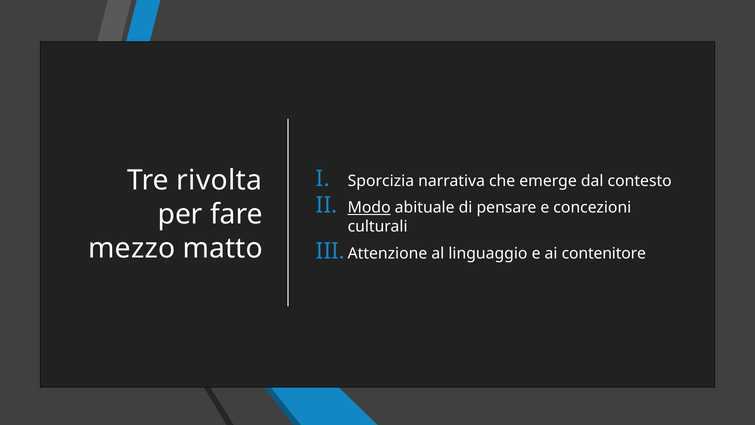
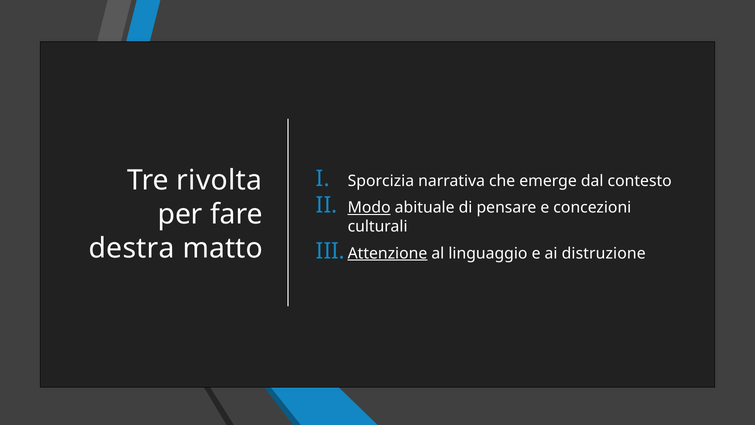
mezzo: mezzo -> destra
Attenzione underline: none -> present
contenitore: contenitore -> distruzione
